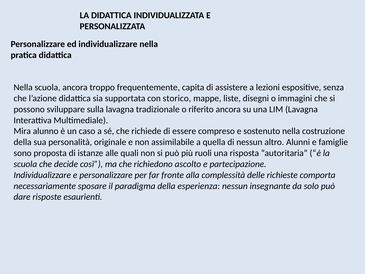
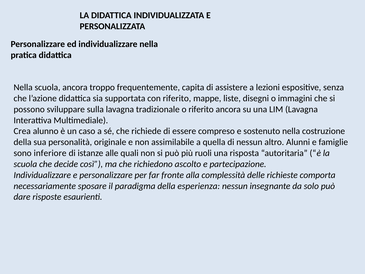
con storico: storico -> riferito
Mira: Mira -> Crea
proposta: proposta -> inferiore
